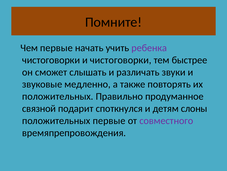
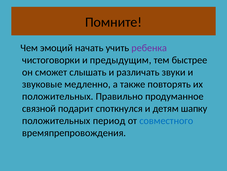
Чем первые: первые -> эмоций
и чистоговорки: чистоговорки -> предыдущим
слоны: слоны -> шапку
положительных первые: первые -> период
совместного colour: purple -> blue
